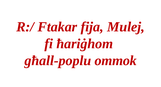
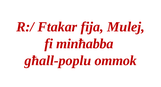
ħariġhom: ħariġhom -> minħabba
